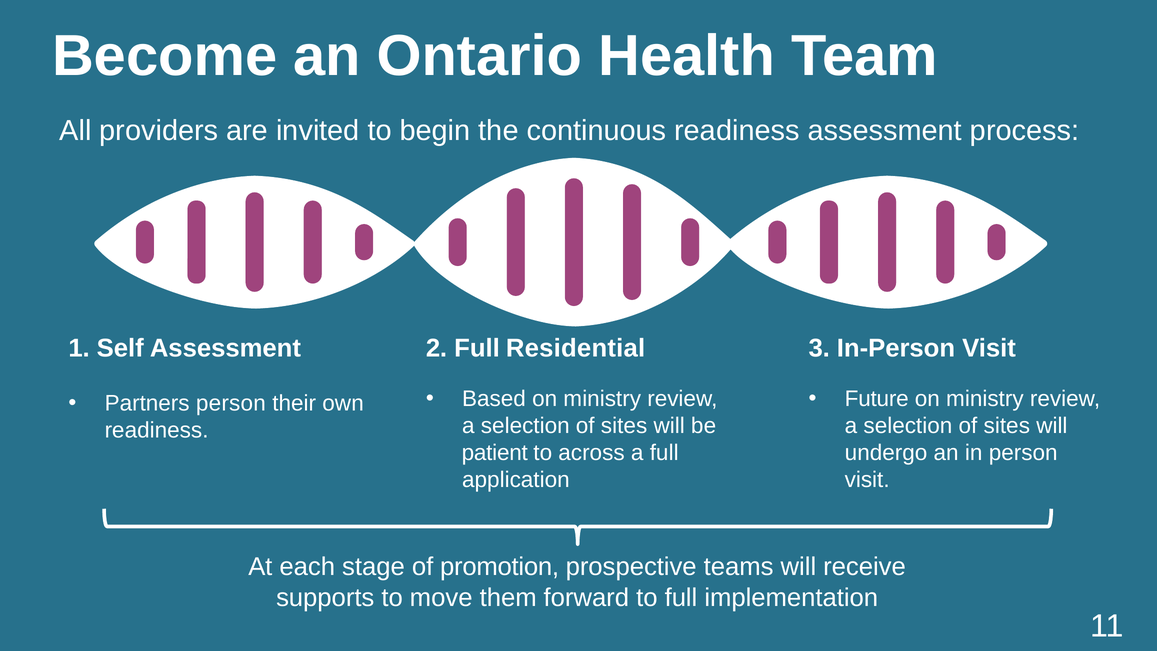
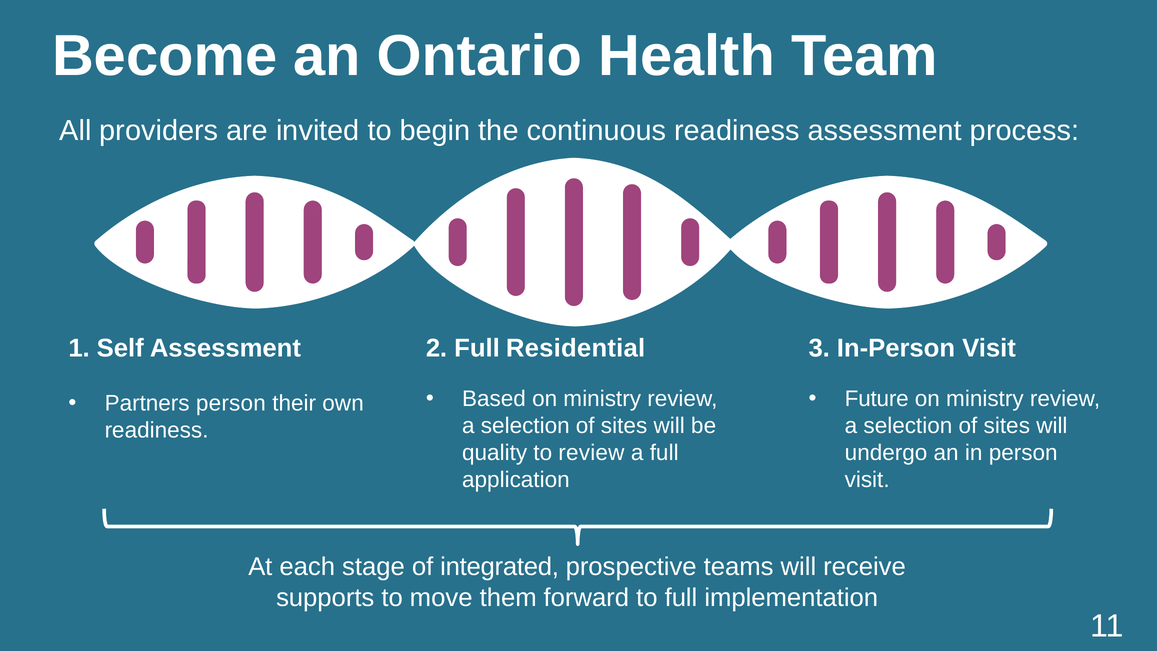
patient: patient -> quality
to across: across -> review
promotion: promotion -> integrated
